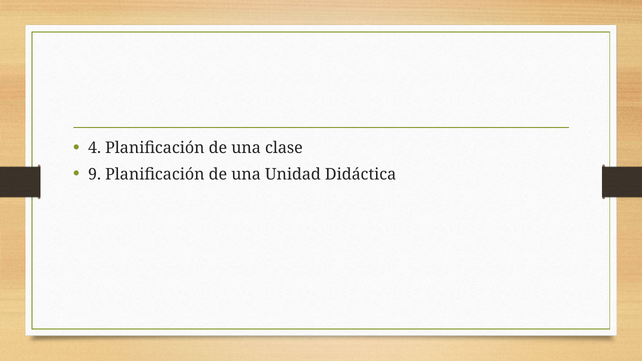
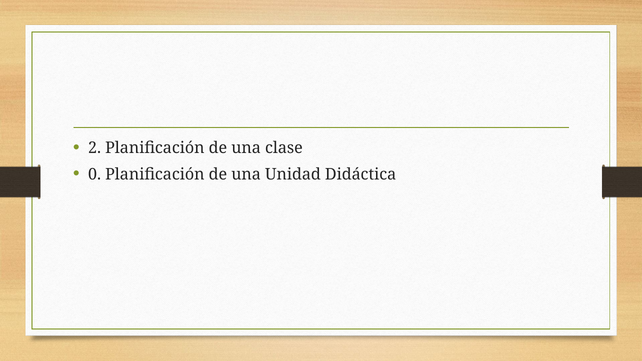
4: 4 -> 2
9: 9 -> 0
